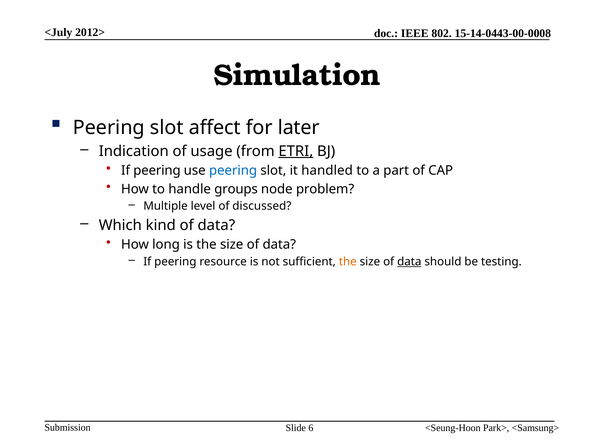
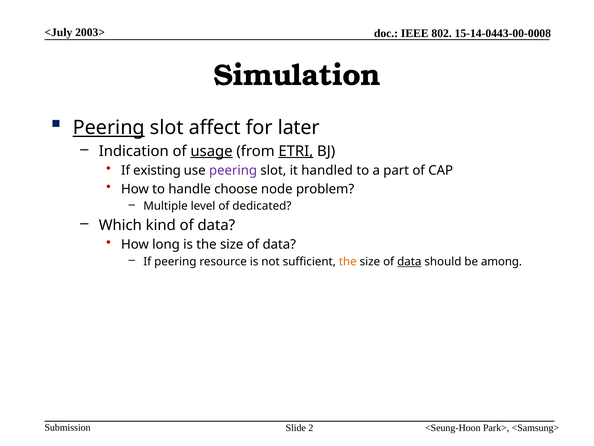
2012>: 2012> -> 2003>
Peering at (109, 128) underline: none -> present
usage underline: none -> present
peering at (157, 170): peering -> existing
peering at (233, 170) colour: blue -> purple
groups: groups -> choose
discussed: discussed -> dedicated
testing: testing -> among
6: 6 -> 2
